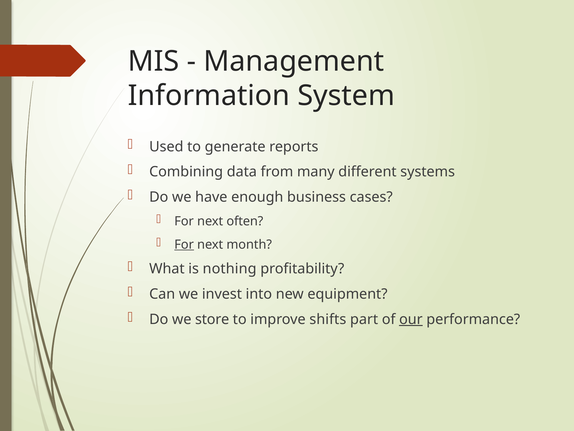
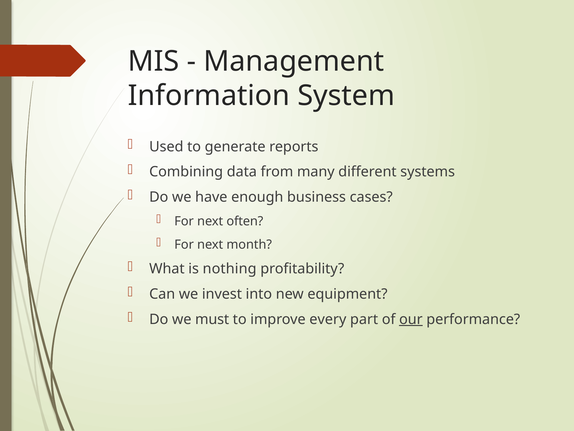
For at (184, 244) underline: present -> none
store: store -> must
shifts: shifts -> every
